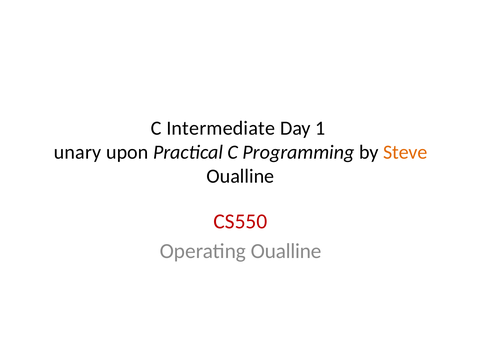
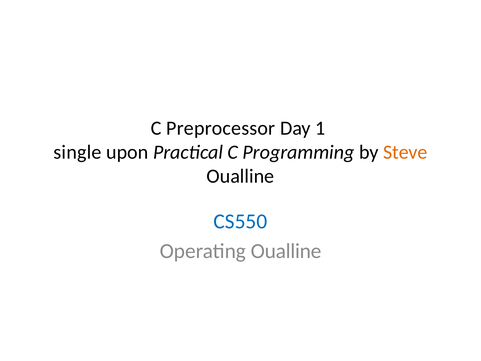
Intermediate: Intermediate -> Preprocessor
unary: unary -> single
CS550 colour: red -> blue
